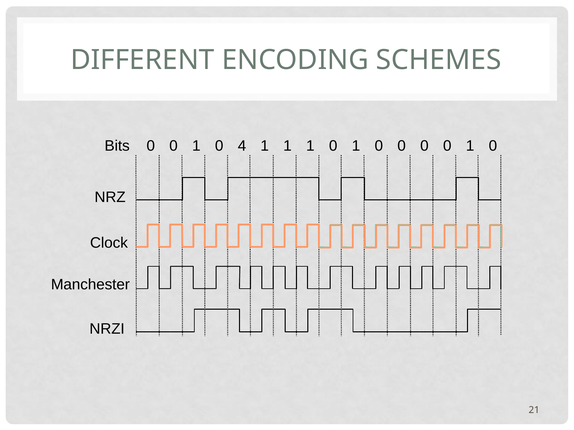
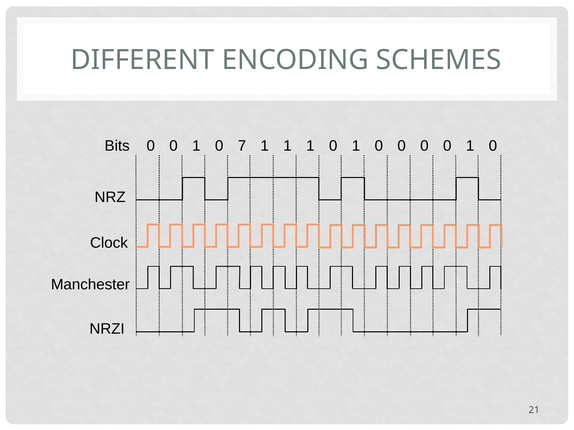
4: 4 -> 7
